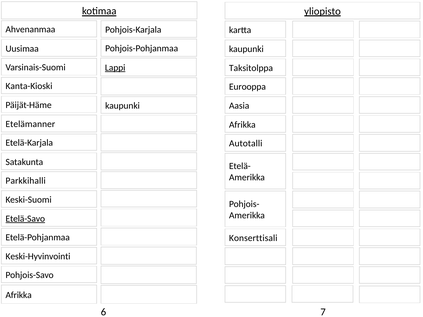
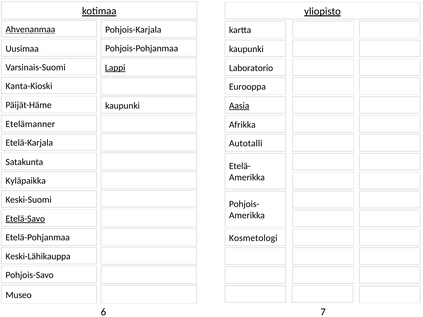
Ahvenanmaa underline: none -> present
Taksitolppa: Taksitolppa -> Laboratorio
Aasia underline: none -> present
Parkkihalli: Parkkihalli -> Kyläpaikka
Konserttisali: Konserttisali -> Kosmetologi
Keski-Hyvinvointi: Keski-Hyvinvointi -> Keski-Lähikauppa
Afrikka at (19, 295): Afrikka -> Museo
